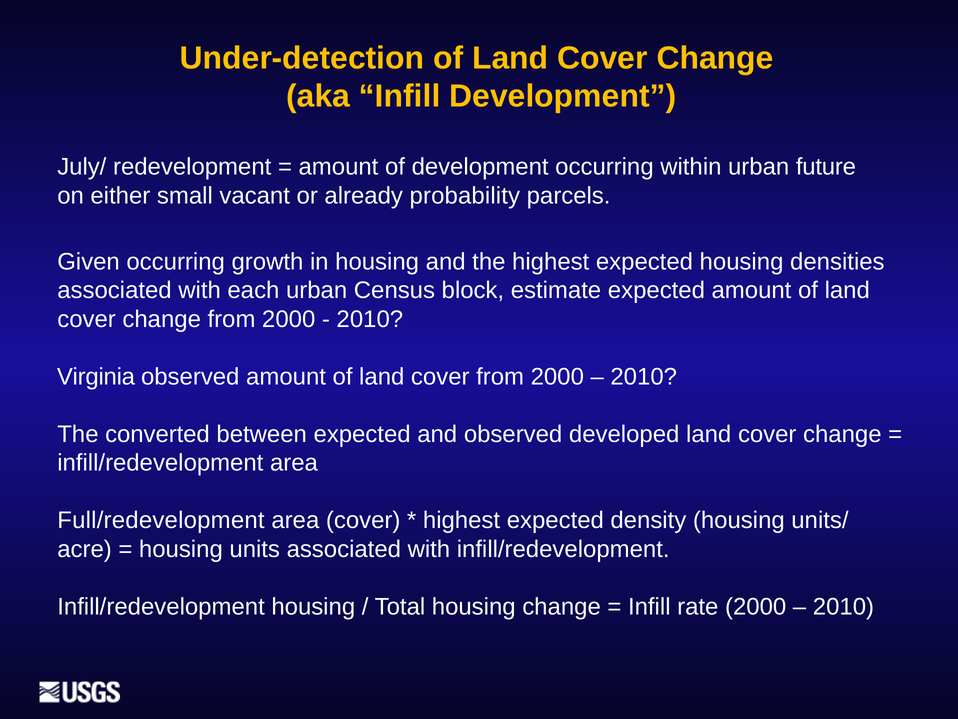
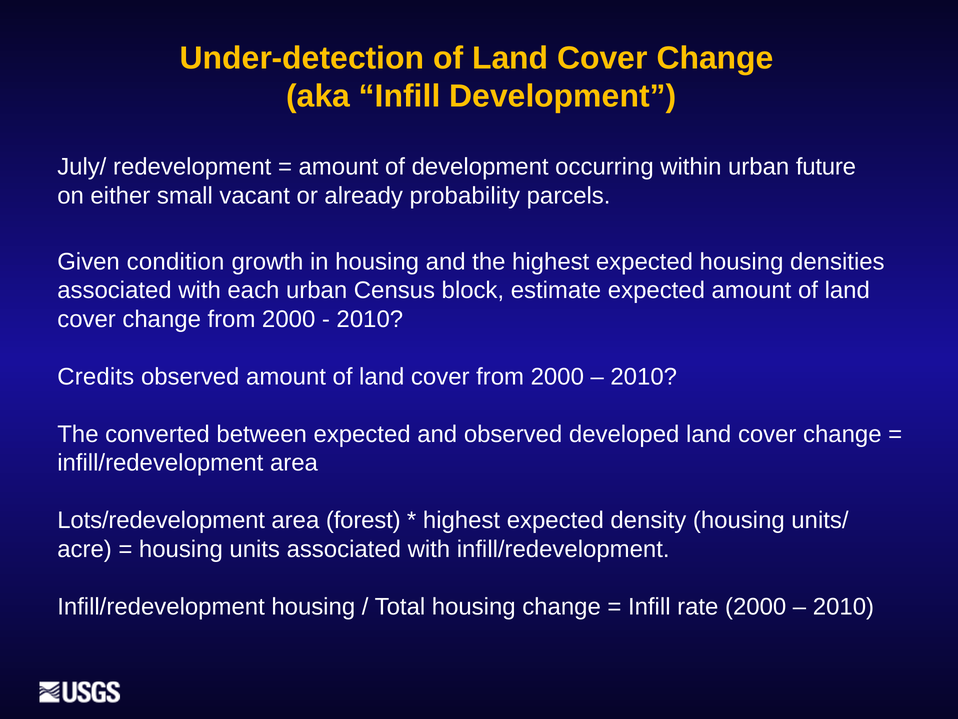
Given occurring: occurring -> condition
Virginia: Virginia -> Credits
Full/redevelopment: Full/redevelopment -> Lots/redevelopment
area cover: cover -> forest
